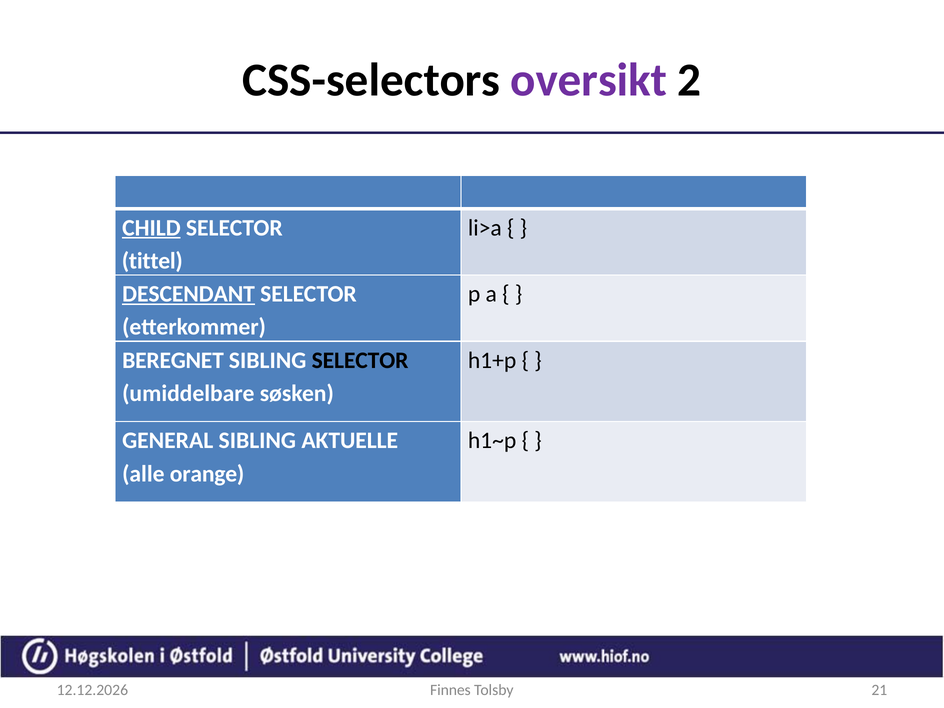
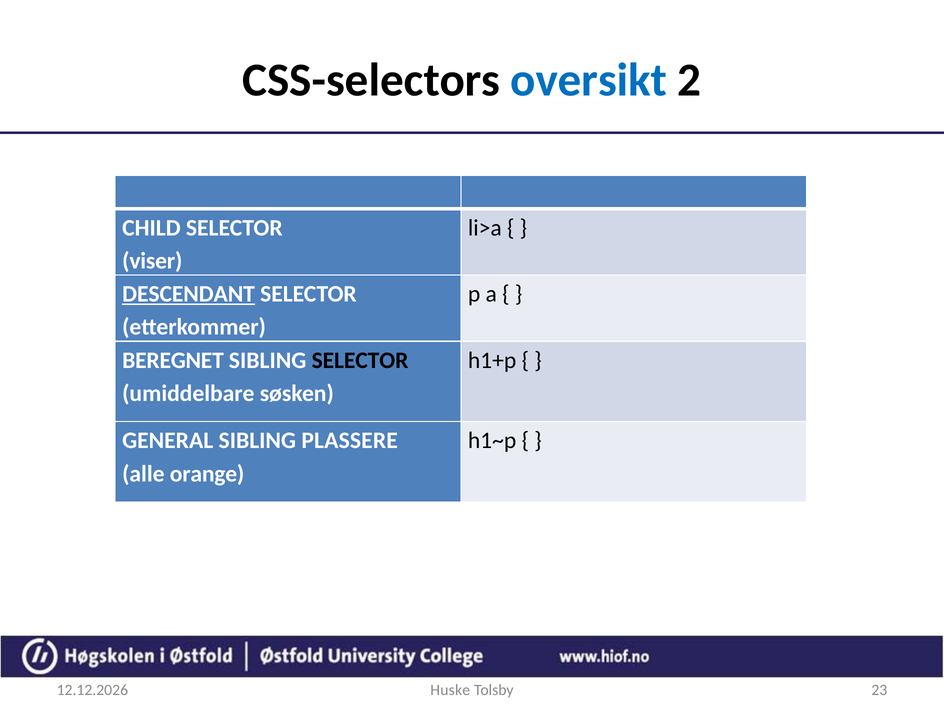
oversikt colour: purple -> blue
CHILD underline: present -> none
tittel: tittel -> viser
AKTUELLE: AKTUELLE -> PLASSERE
Finnes: Finnes -> Huske
21: 21 -> 23
